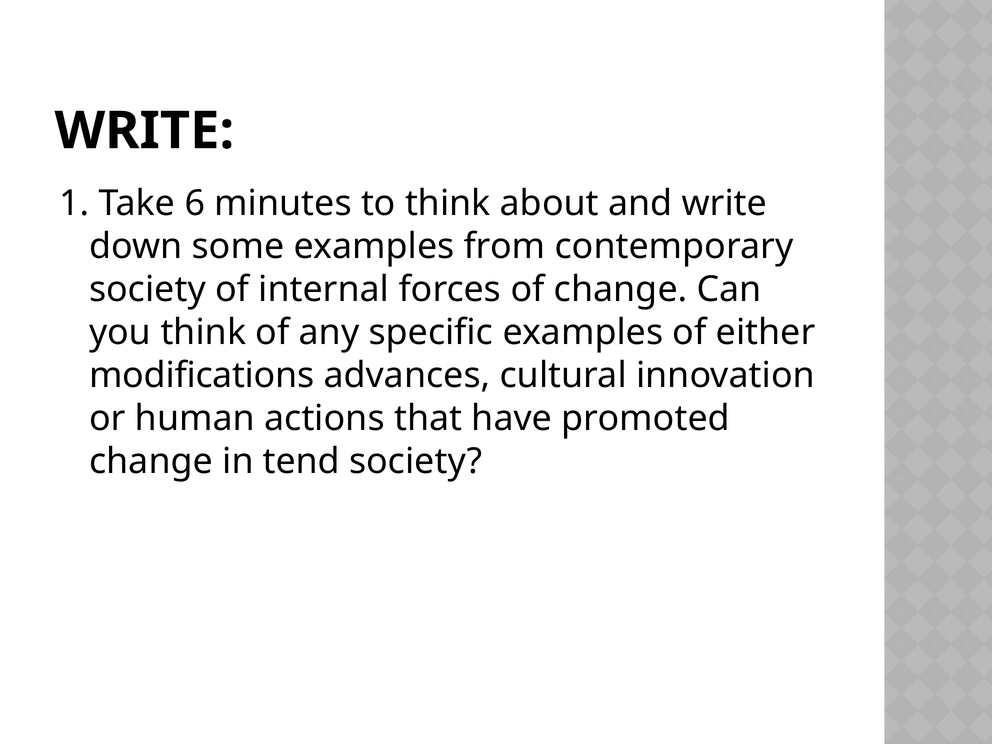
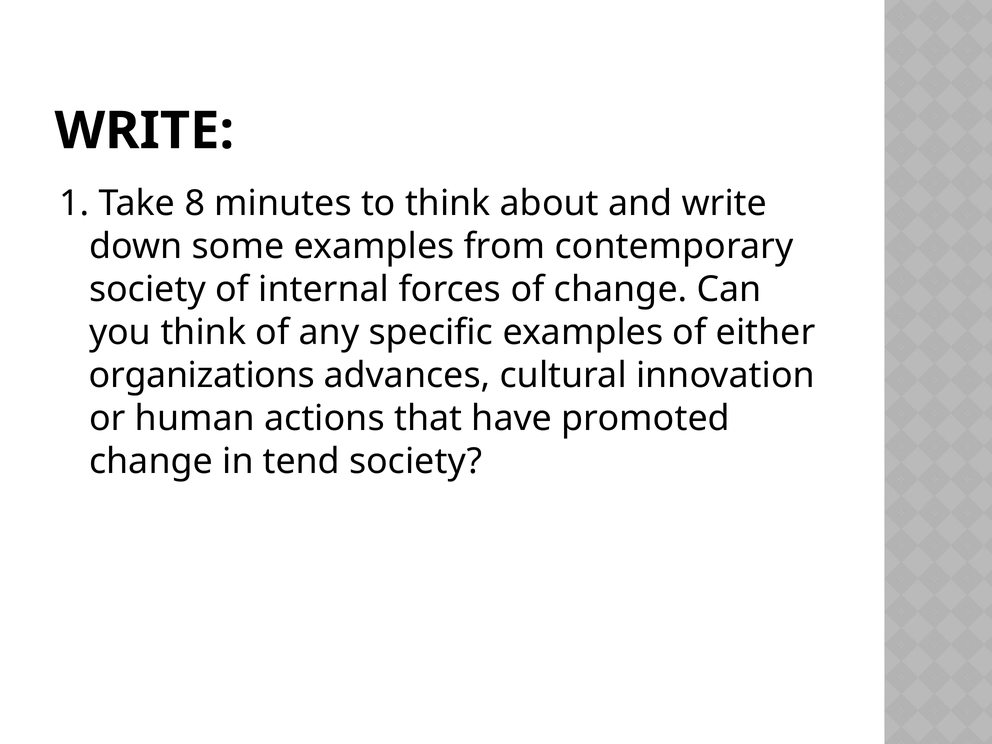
6: 6 -> 8
modifications: modifications -> organizations
